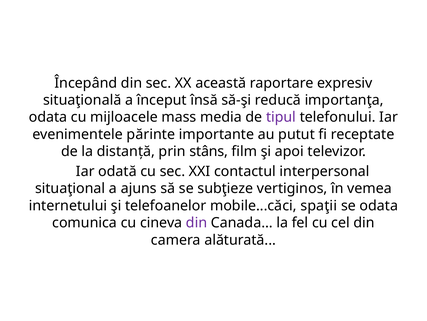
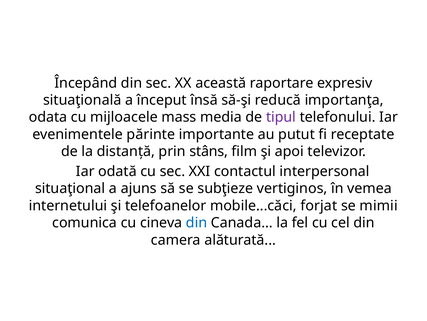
spaţii: spaţii -> forjat
se odata: odata -> mimii
din at (197, 222) colour: purple -> blue
